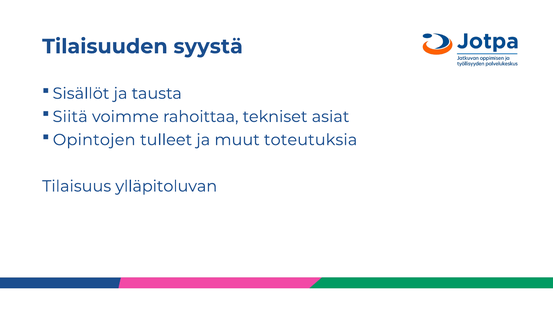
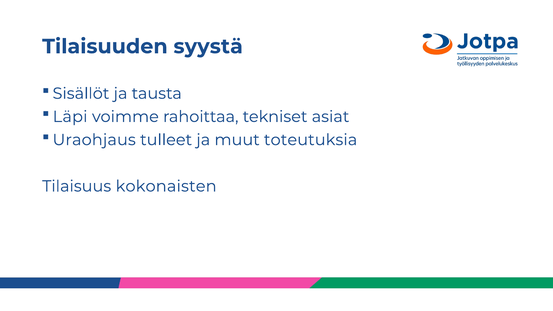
Siitä: Siitä -> Läpi
Opintojen: Opintojen -> Uraohjaus
ylläpitoluvan: ylläpitoluvan -> kokonaisten
